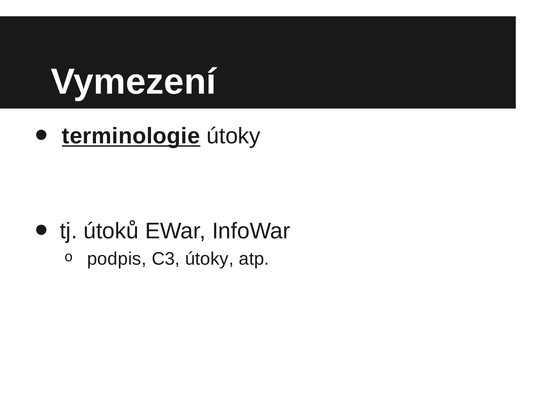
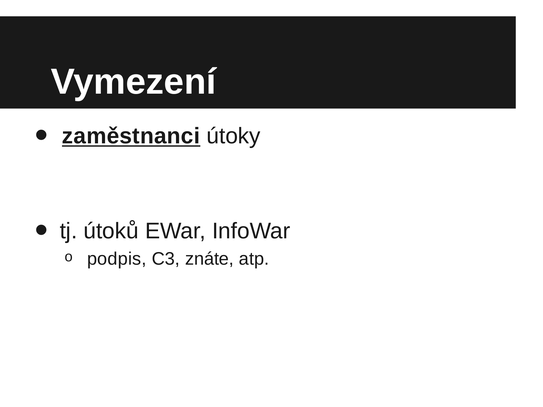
terminologie: terminologie -> zaměstnanci
C3 útoky: útoky -> znáte
